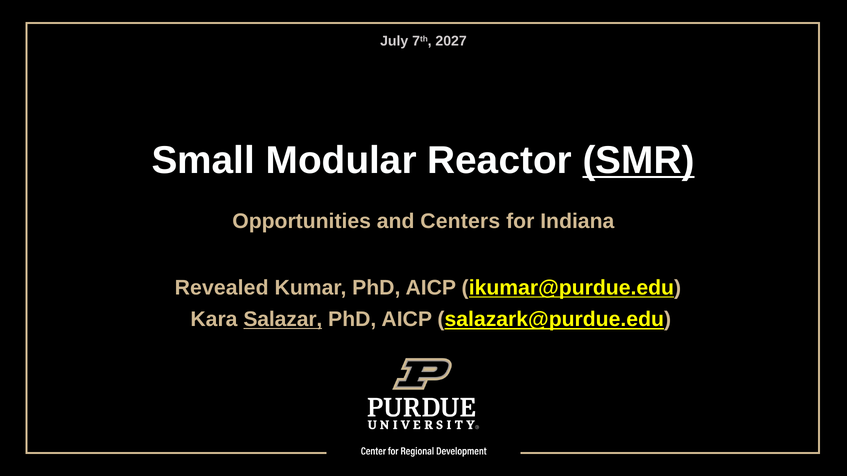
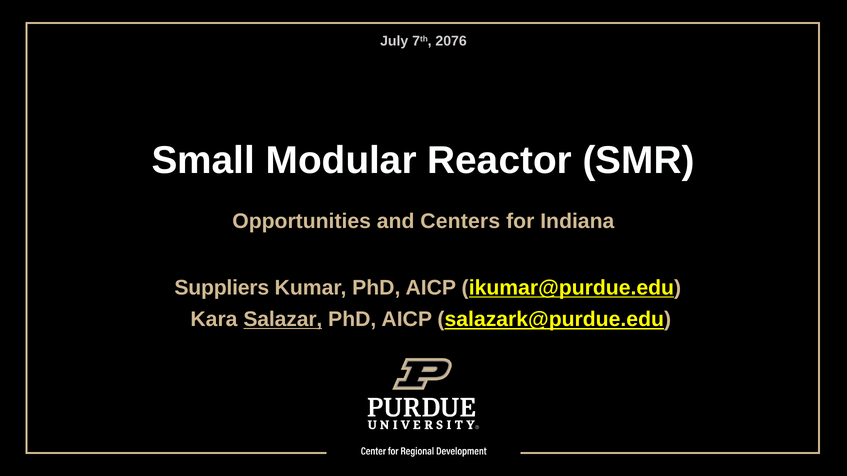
2027: 2027 -> 2076
SMR underline: present -> none
Revealed: Revealed -> Suppliers
